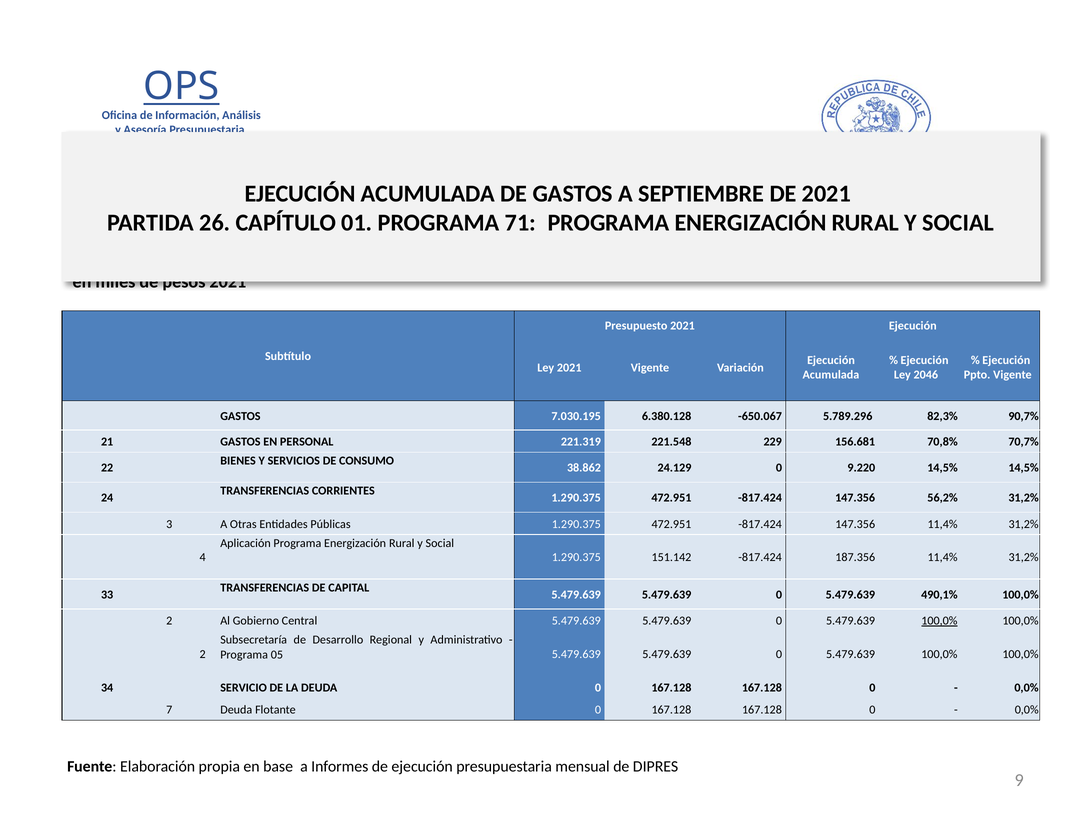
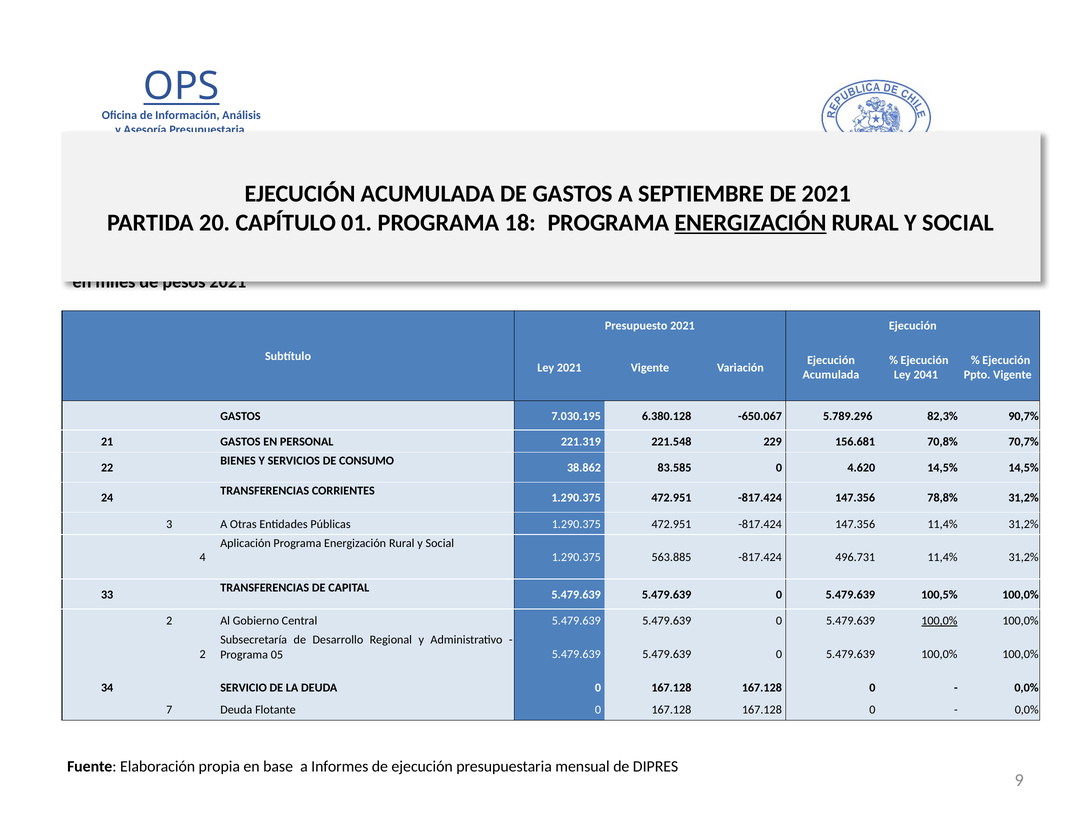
26: 26 -> 20
71: 71 -> 18
ENERGIZACIÓN at (751, 223) underline: none -> present
2046: 2046 -> 2041
24.129: 24.129 -> 83.585
9.220: 9.220 -> 4.620
56,2%: 56,2% -> 78,8%
151.142: 151.142 -> 563.885
187.356: 187.356 -> 496.731
490,1%: 490,1% -> 100,5%
